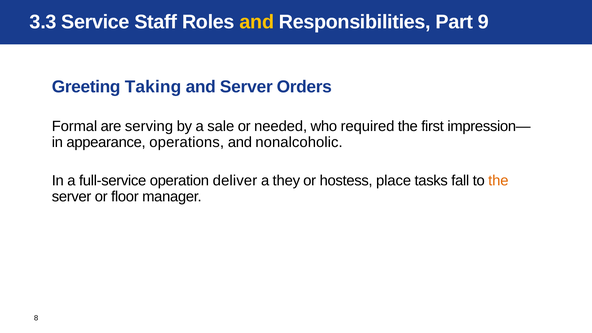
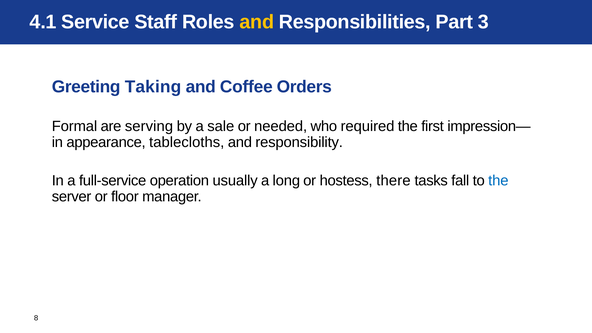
3.3: 3.3 -> 4.1
9: 9 -> 3
and Server: Server -> Coffee
operations: operations -> tablecloths
nonalcoholic: nonalcoholic -> responsibility
deliver: deliver -> usually
they: they -> long
place: place -> there
the at (498, 181) colour: orange -> blue
